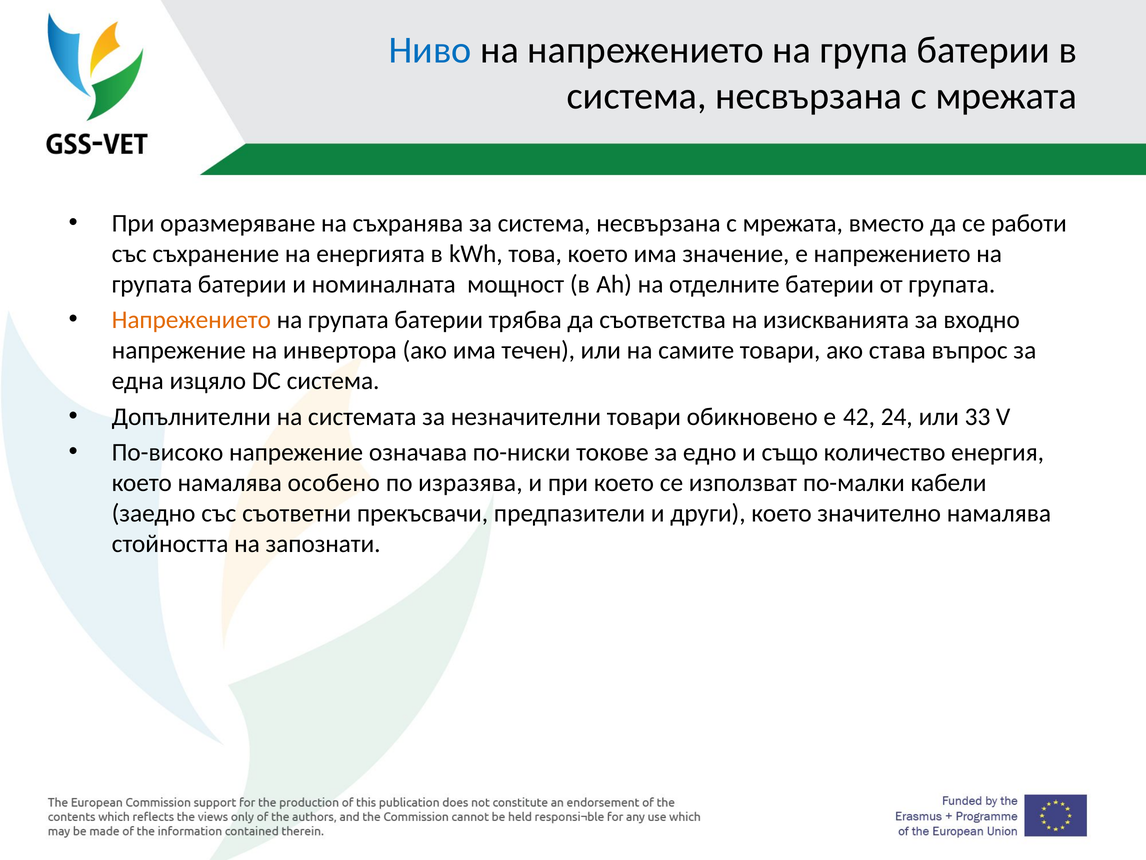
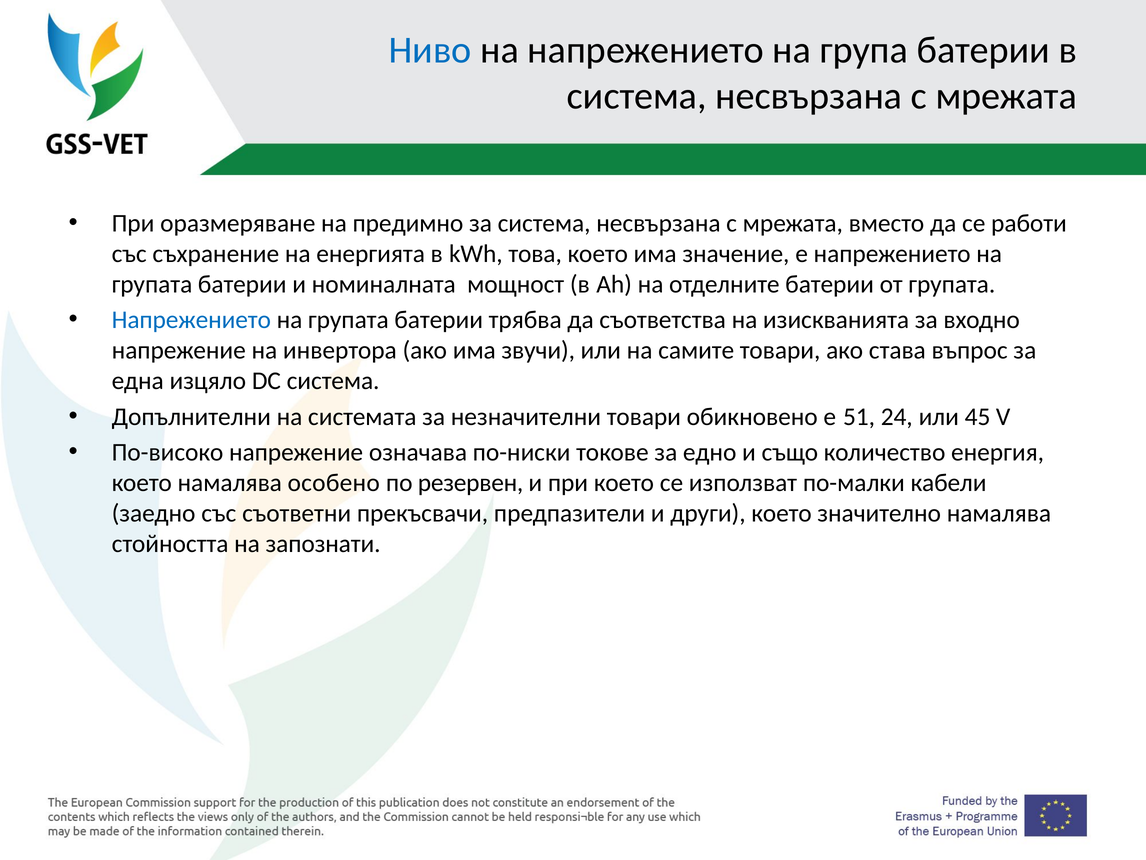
съхранява: съхранява -> предимно
Напрежението at (191, 320) colour: orange -> blue
течен: течен -> звучи
42: 42 -> 51
33: 33 -> 45
изразява: изразява -> резервен
